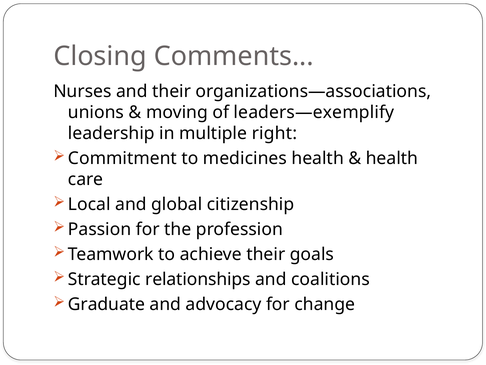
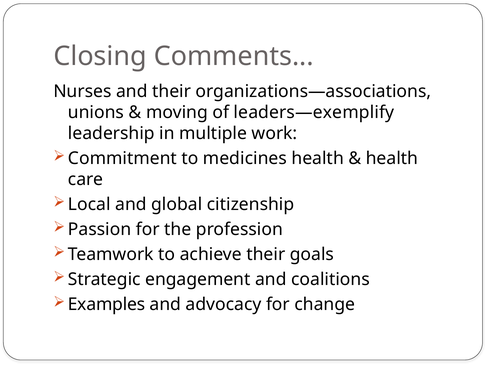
right: right -> work
relationships: relationships -> engagement
Graduate: Graduate -> Examples
